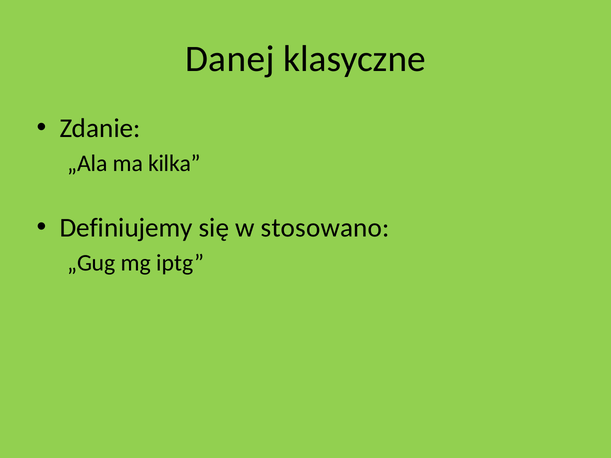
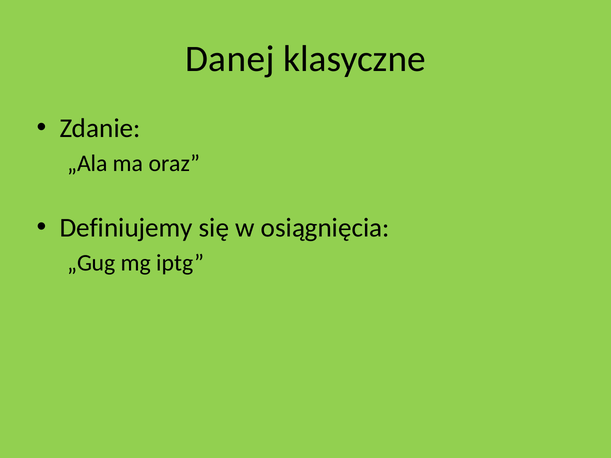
kilka: kilka -> oraz
stosowano: stosowano -> osiągnięcia
